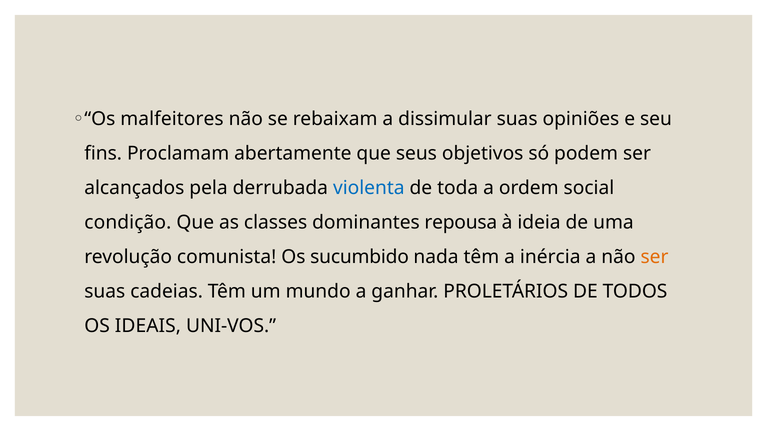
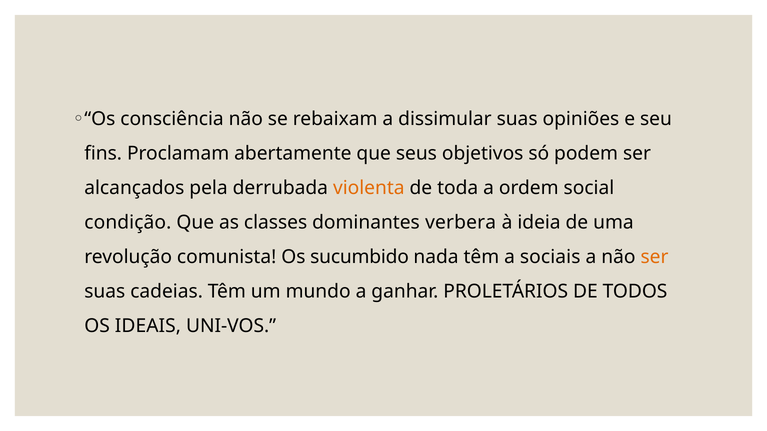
malfeitores: malfeitores -> consciência
violenta colour: blue -> orange
repousa: repousa -> verbera
inércia: inércia -> sociais
